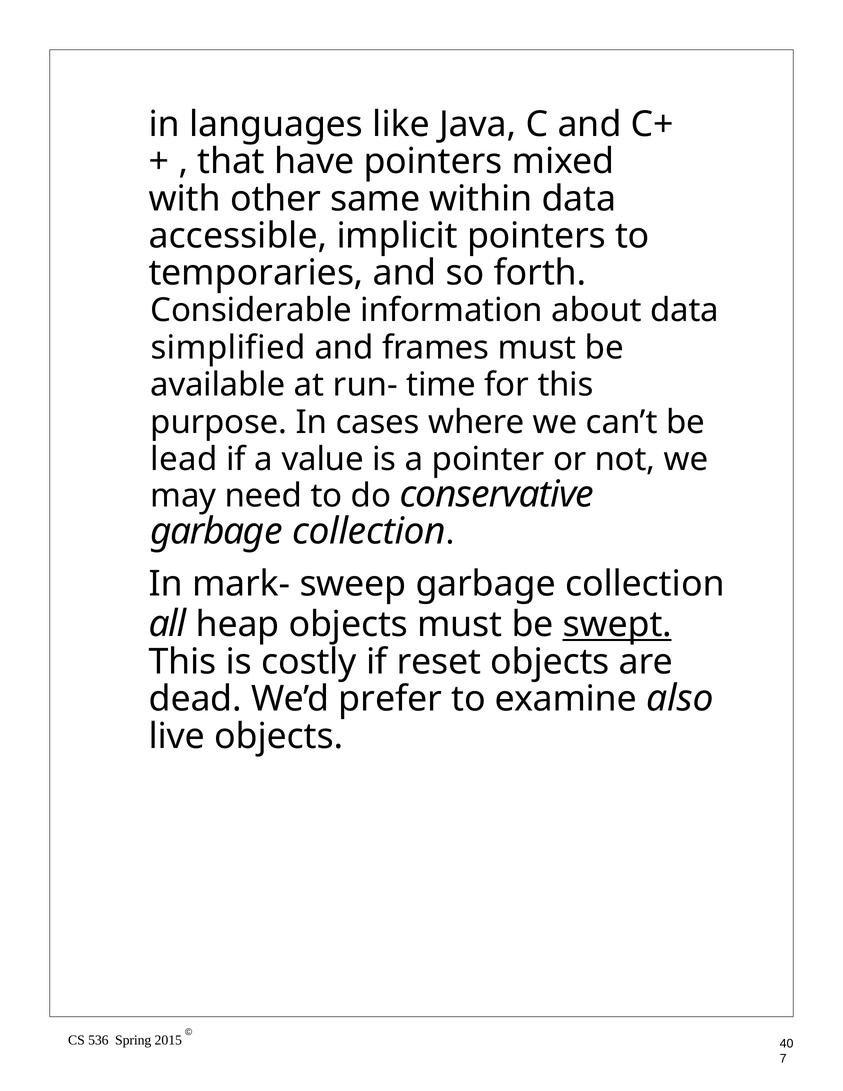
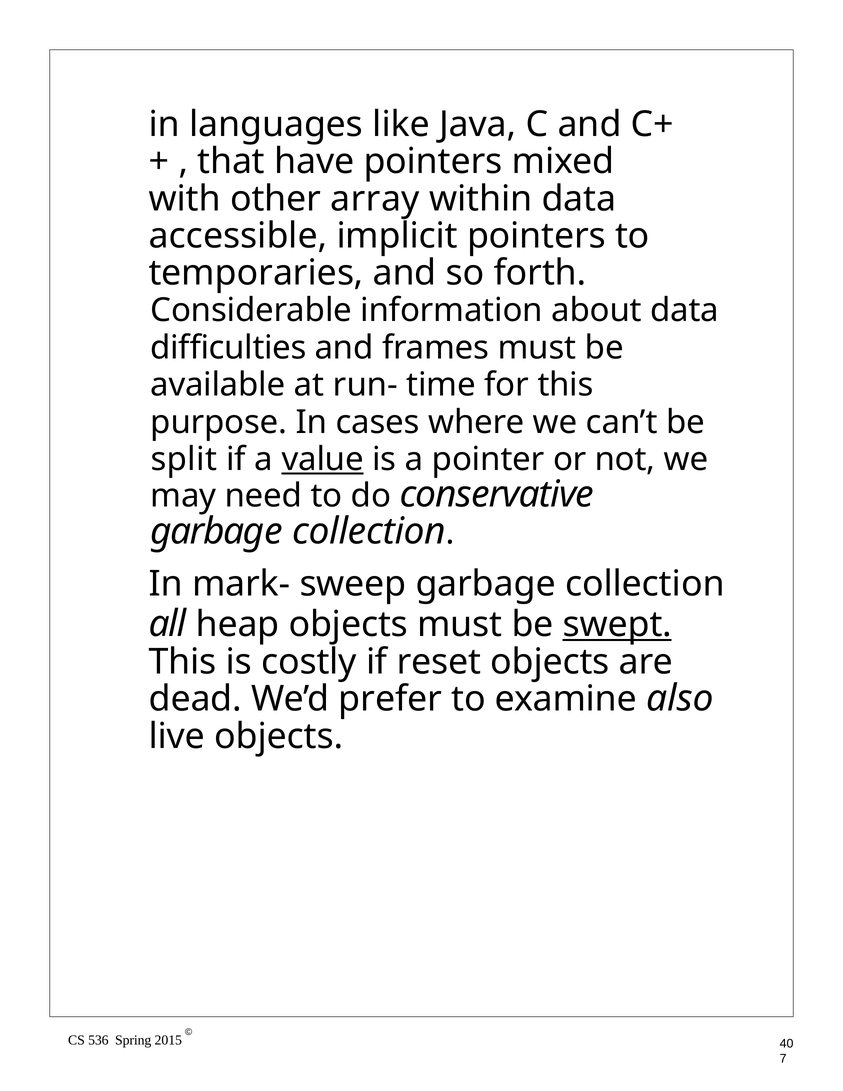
same: same -> array
simplified: simplified -> difficulties
lead: lead -> split
value underline: none -> present
